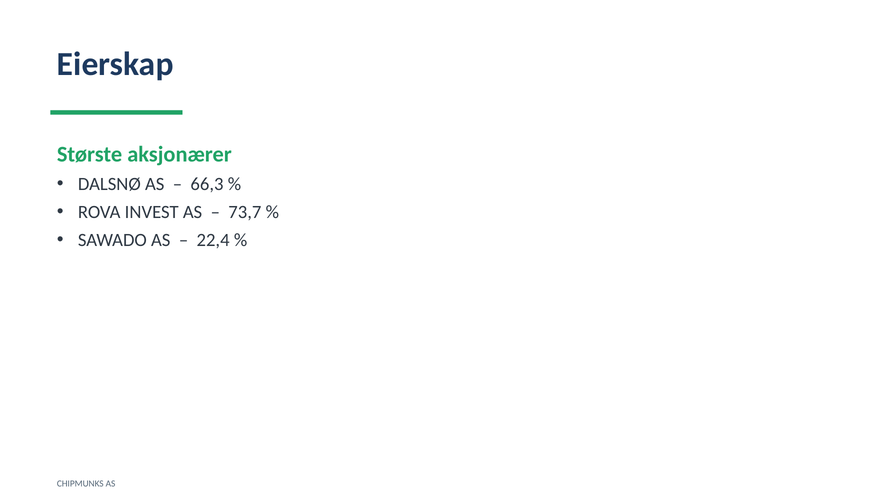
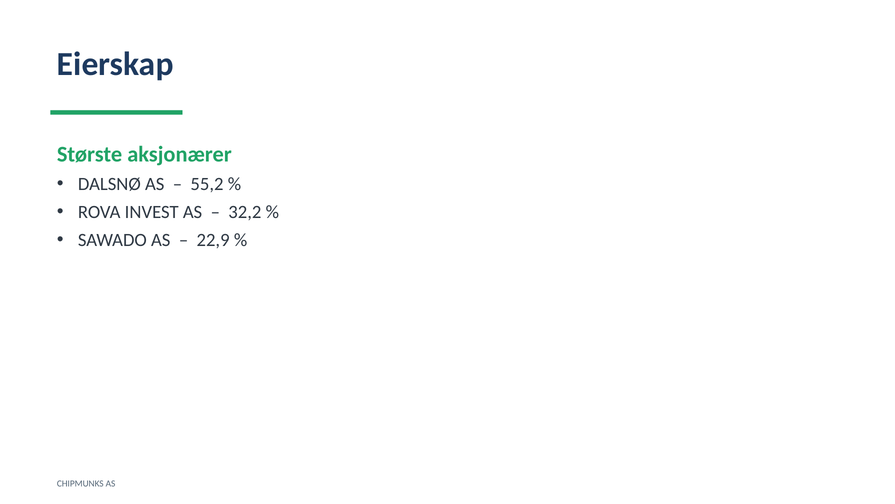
66,3: 66,3 -> 55,2
73,7: 73,7 -> 32,2
22,4: 22,4 -> 22,9
